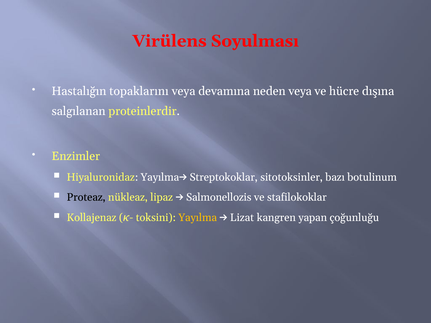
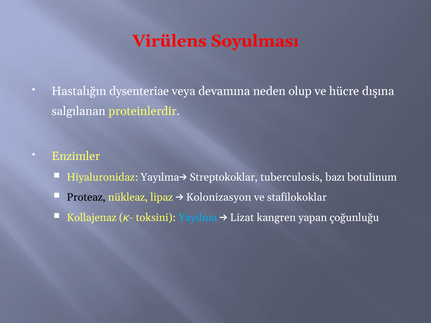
topaklarını: topaklarını -> dysenteriae
neden veya: veya -> olup
sitotoksinler: sitotoksinler -> tuberculosis
Salmonellozis: Salmonellozis -> Kolonizasyon
Yayılma colour: yellow -> light blue
